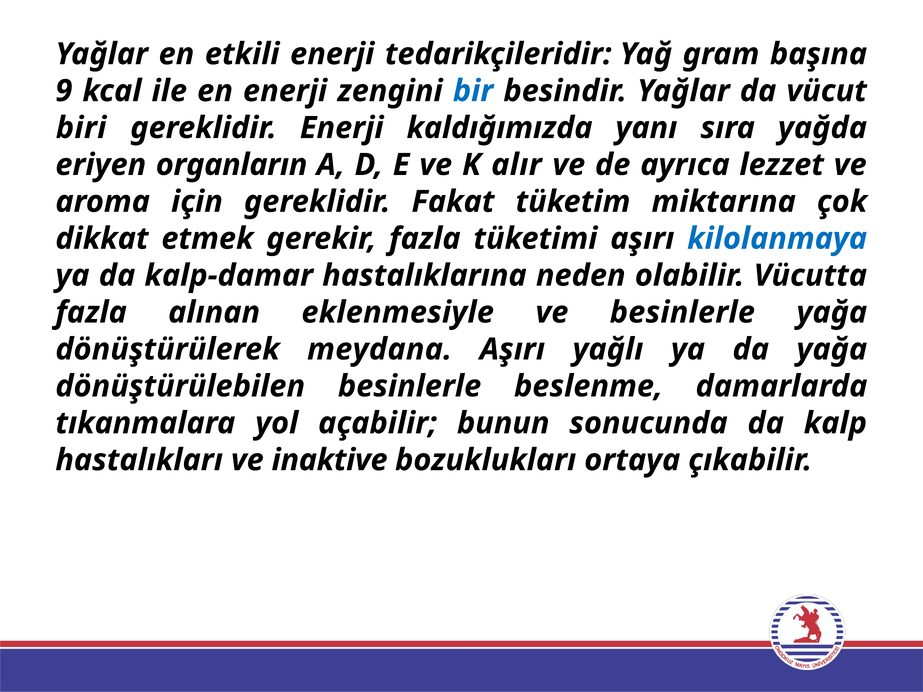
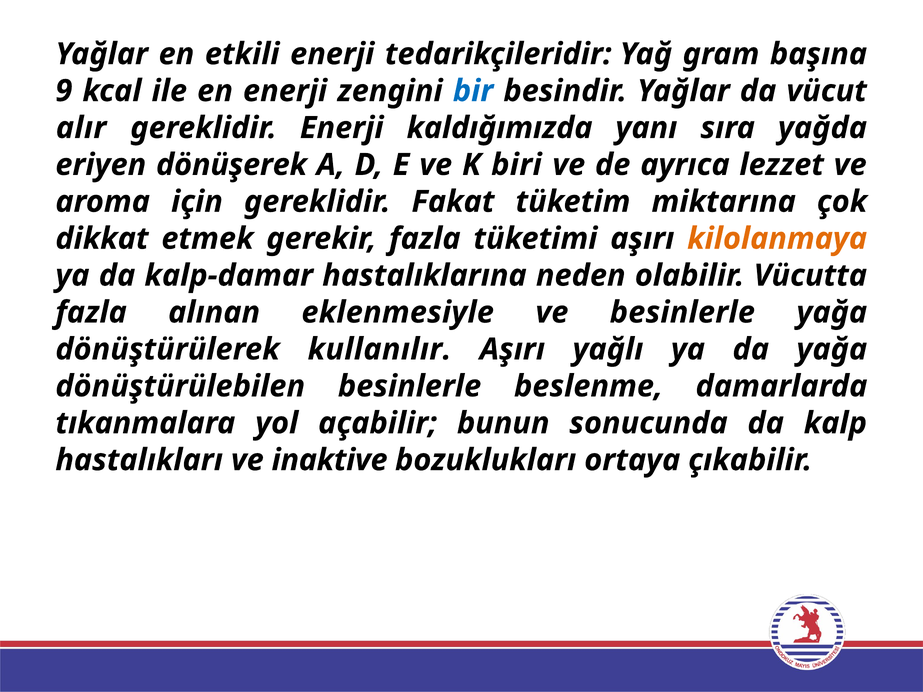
biri: biri -> alır
organların: organların -> dönüşerek
alır: alır -> biri
kilolanmaya colour: blue -> orange
meydana: meydana -> kullanılır
